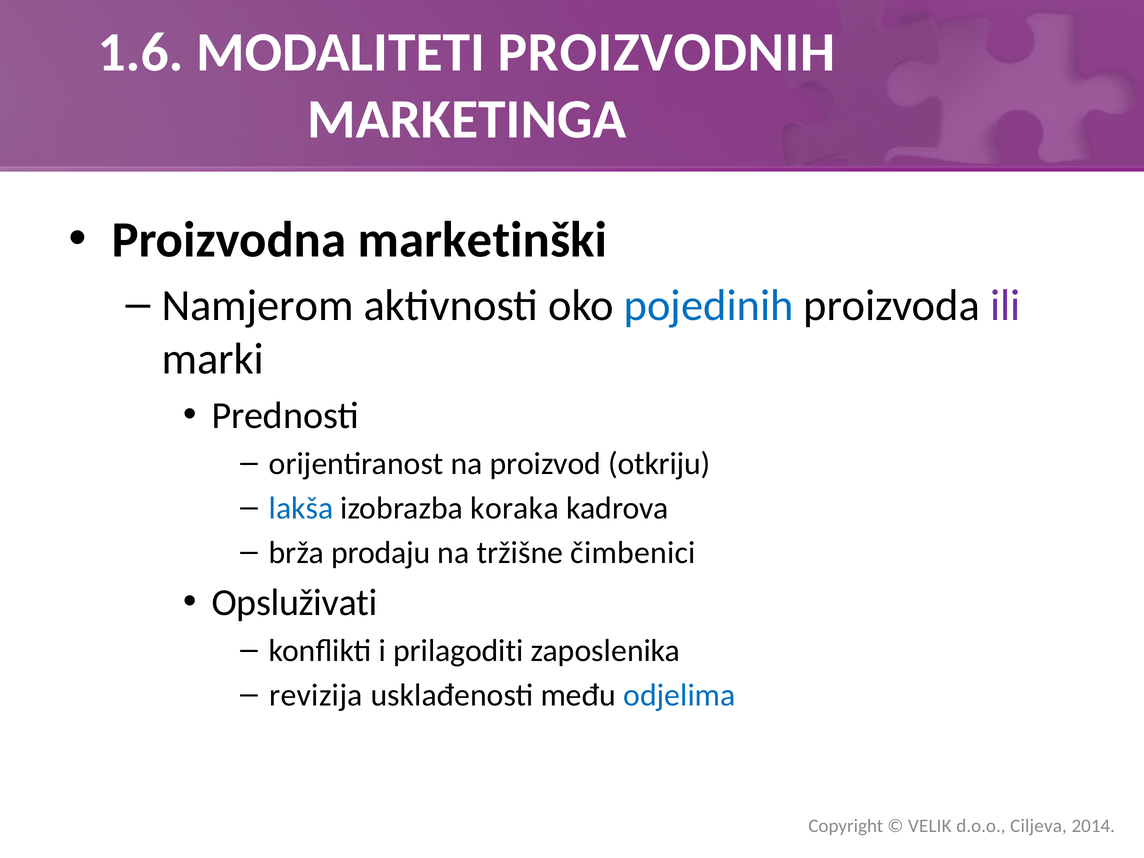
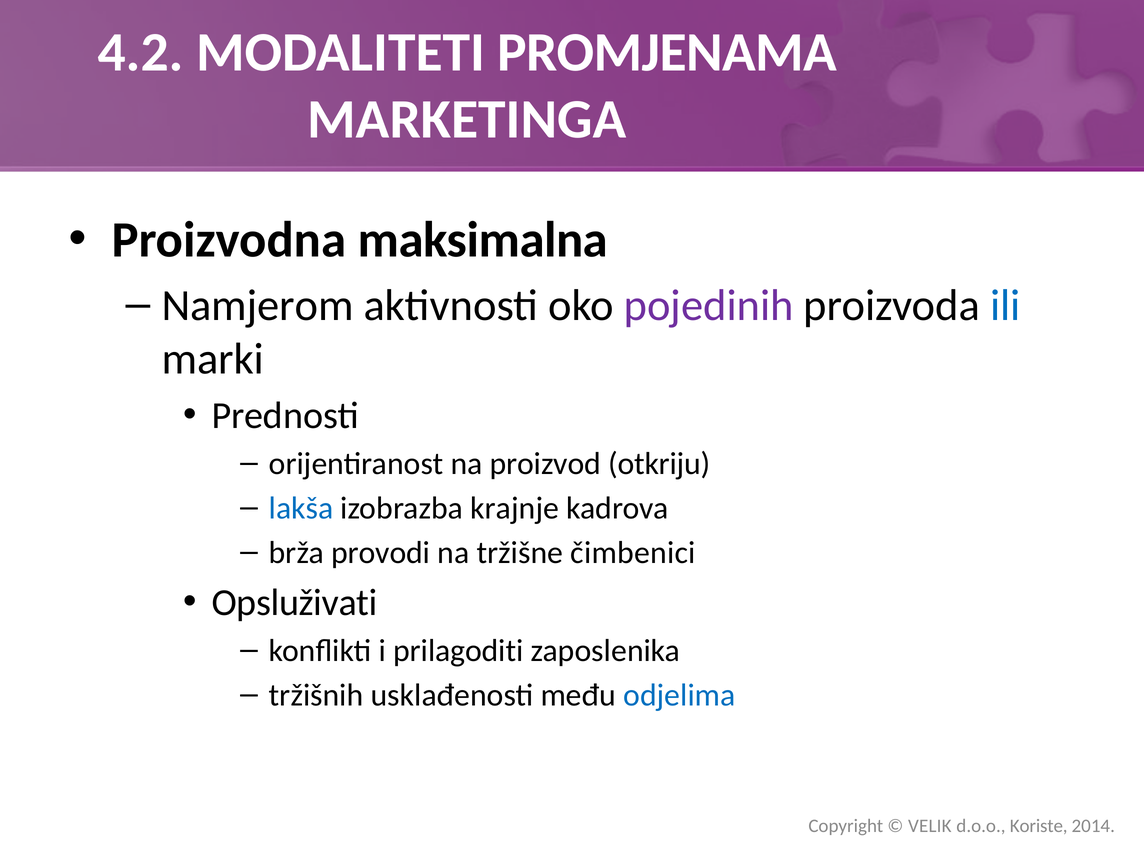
1.6: 1.6 -> 4.2
PROIZVODNIH: PROIZVODNIH -> PROMJENAMA
marketinški: marketinški -> maksimalna
pojedinih colour: blue -> purple
ili colour: purple -> blue
koraka: koraka -> krajnje
prodaju: prodaju -> provodi
revizija: revizija -> tržišnih
Ciljeva: Ciljeva -> Koriste
